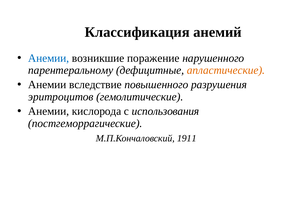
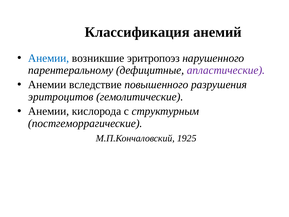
поражение: поражение -> эритропоэз
апластические colour: orange -> purple
использования: использования -> структурным
1911: 1911 -> 1925
